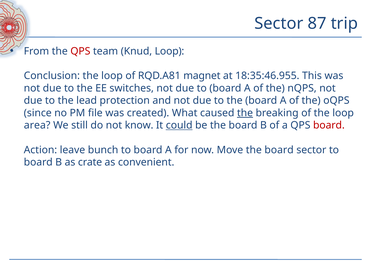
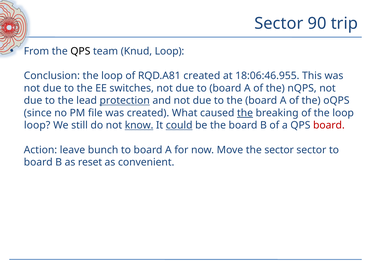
87: 87 -> 90
QPS at (80, 51) colour: red -> black
RQD.A81 magnet: magnet -> created
18:35:46.955: 18:35:46.955 -> 18:06:46.955
protection underline: none -> present
area at (37, 125): area -> loop
know underline: none -> present
Move the board: board -> sector
crate: crate -> reset
